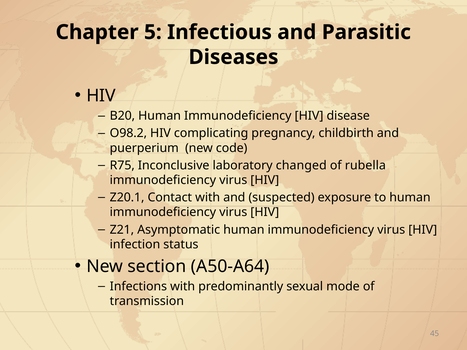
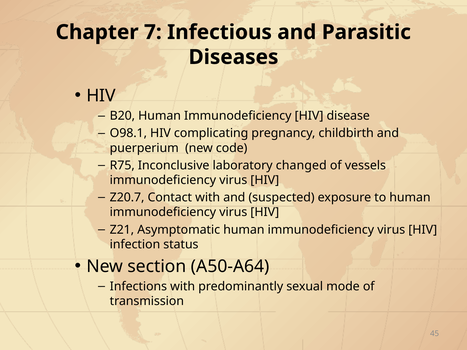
5: 5 -> 7
O98.2: O98.2 -> O98.1
rubella: rubella -> vessels
Z20.1: Z20.1 -> Z20.7
